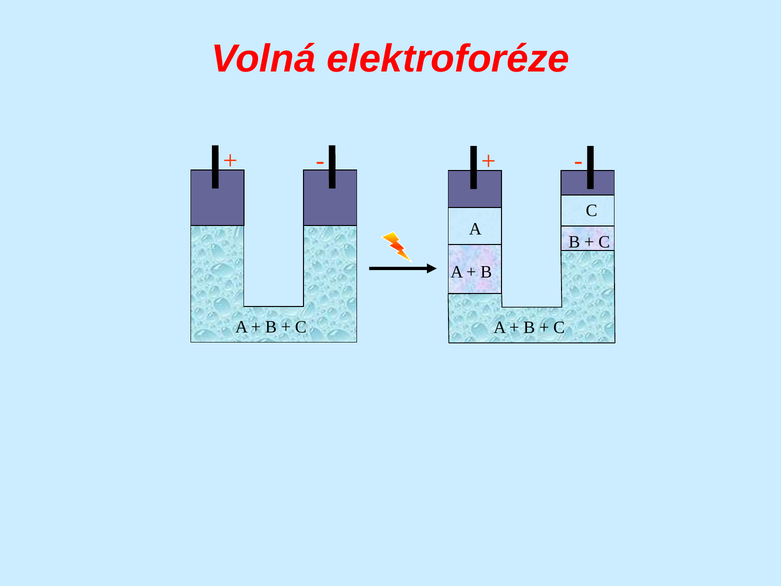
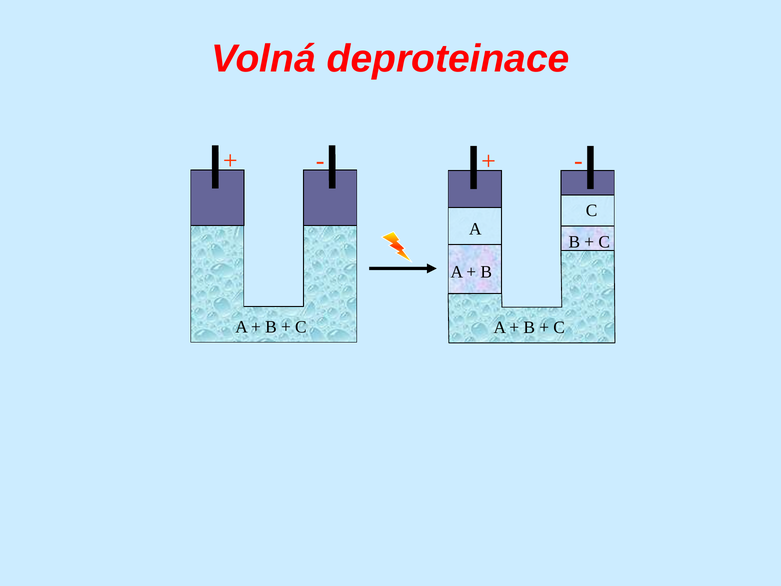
elektroforéze: elektroforéze -> deproteinace
